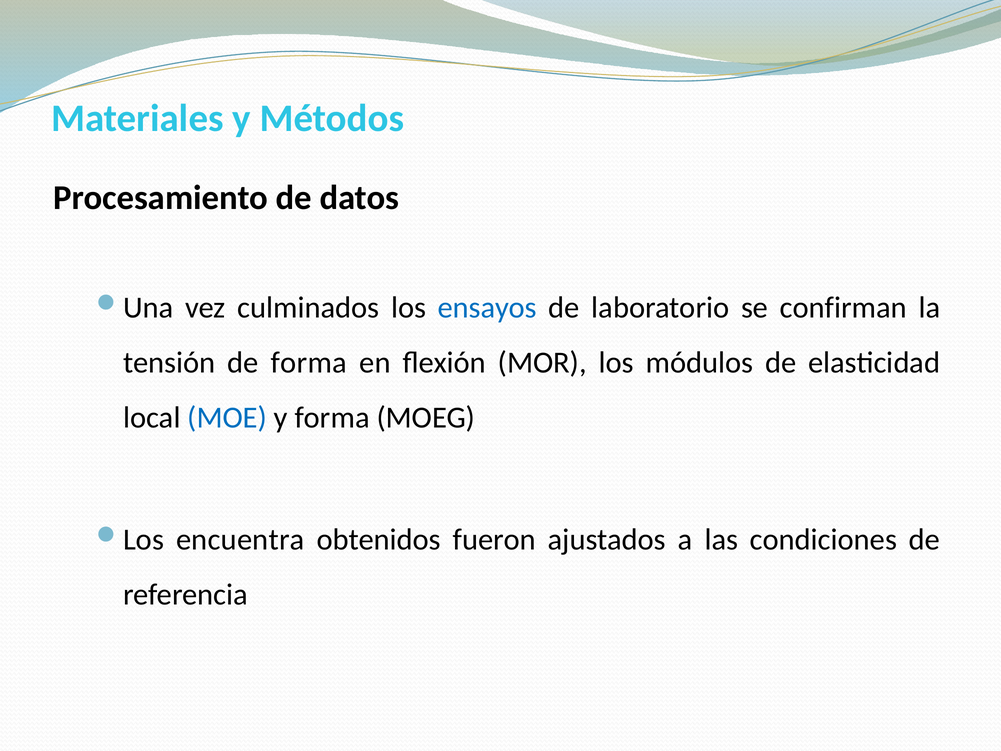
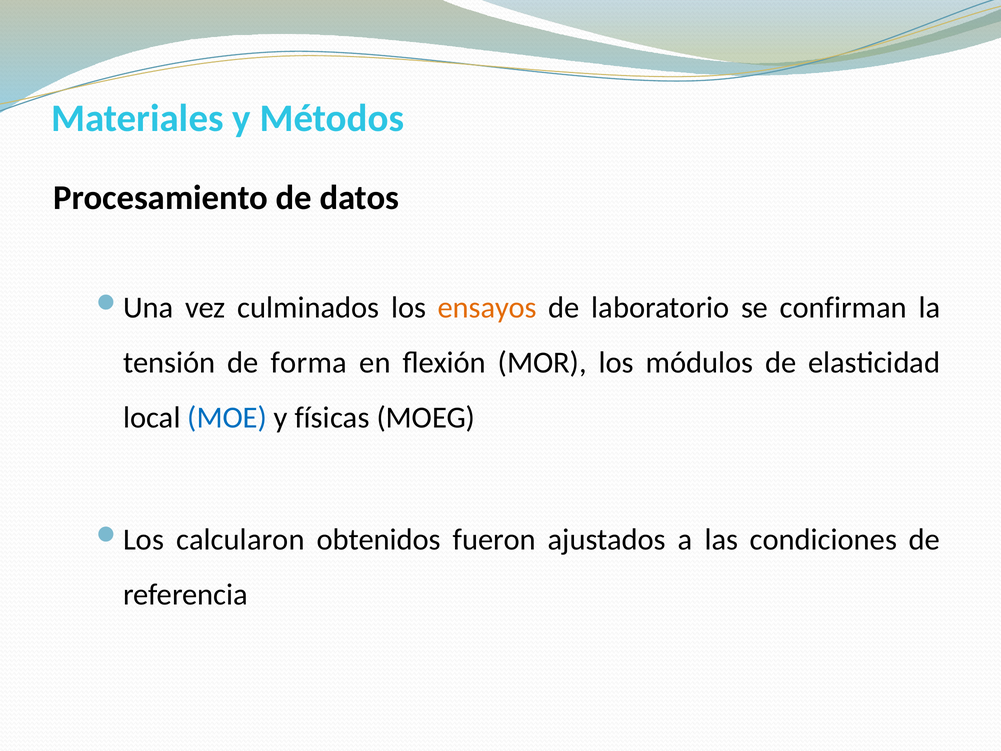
ensayos colour: blue -> orange
y forma: forma -> físicas
encuentra: encuentra -> calcularon
